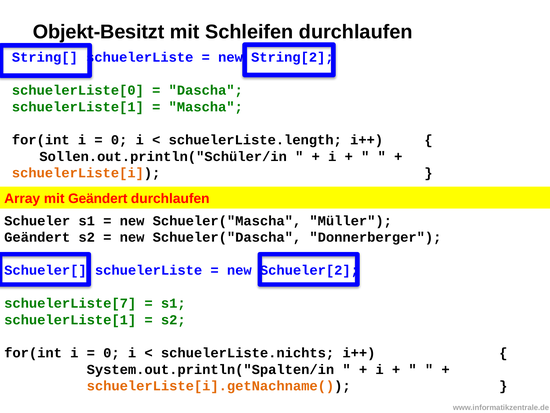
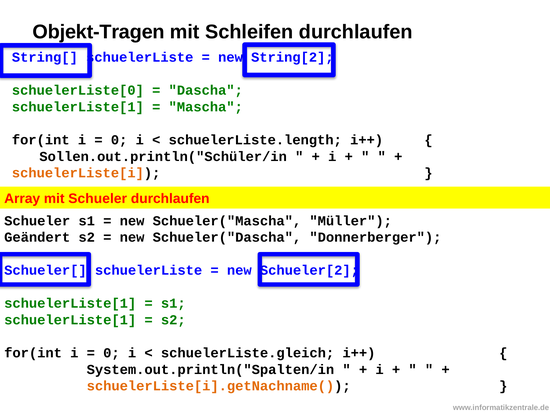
Objekt-Besitzt: Objekt-Besitzt -> Objekt-Tragen
mit Geändert: Geändert -> Schueler
schuelerListe[7 at (70, 303): schuelerListe[7 -> schuelerListe[1
schuelerListe.nichts: schuelerListe.nichts -> schuelerListe.gleich
